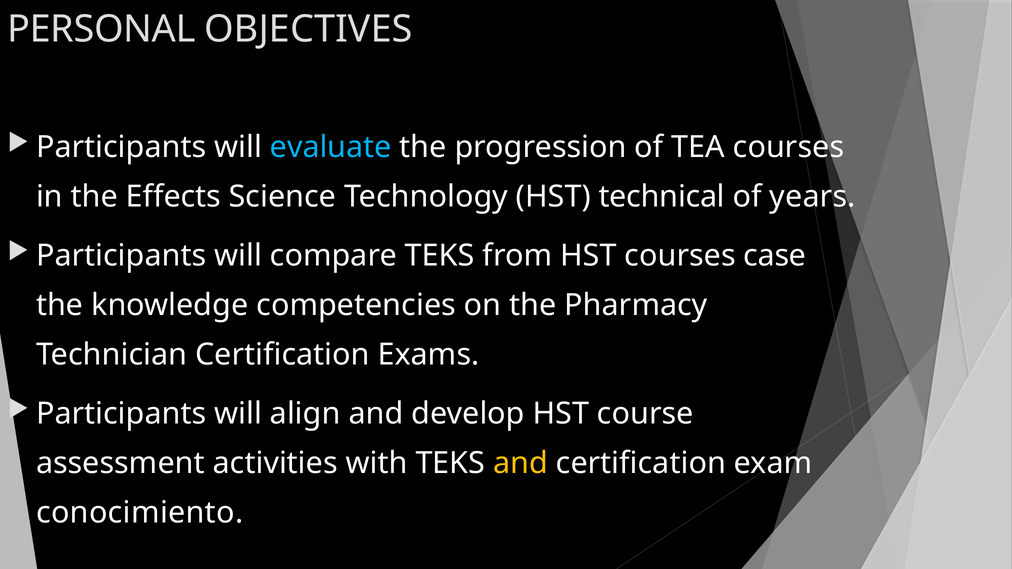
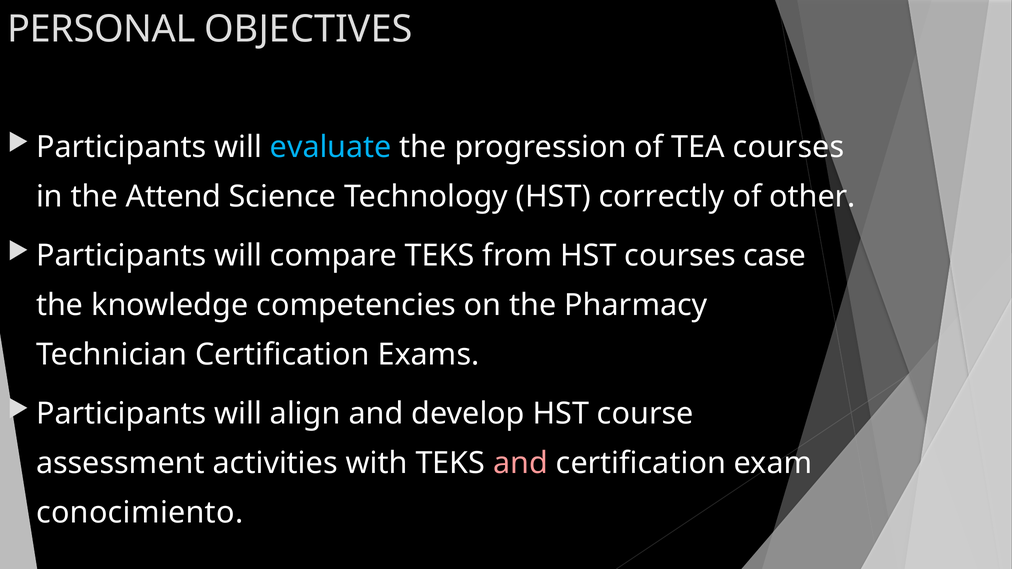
Effects: Effects -> Attend
technical: technical -> correctly
years: years -> other
and at (521, 463) colour: yellow -> pink
